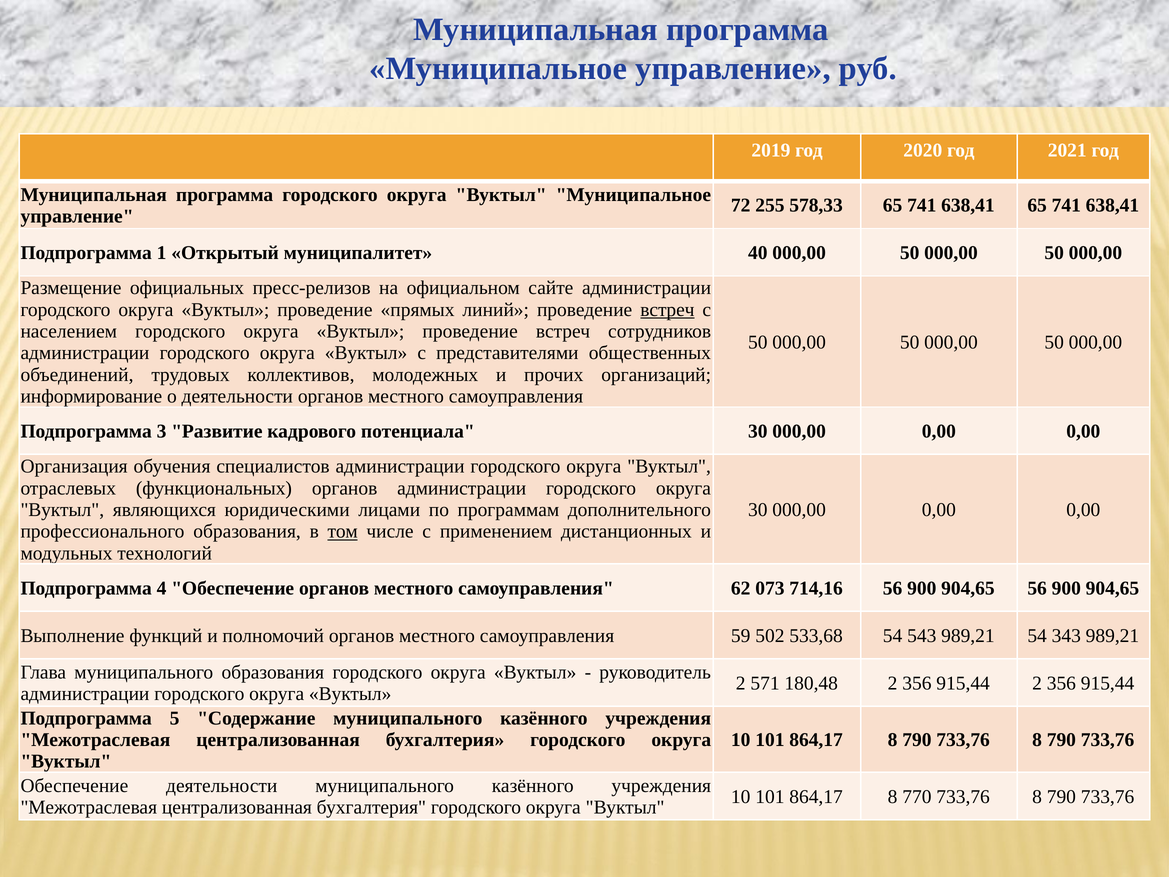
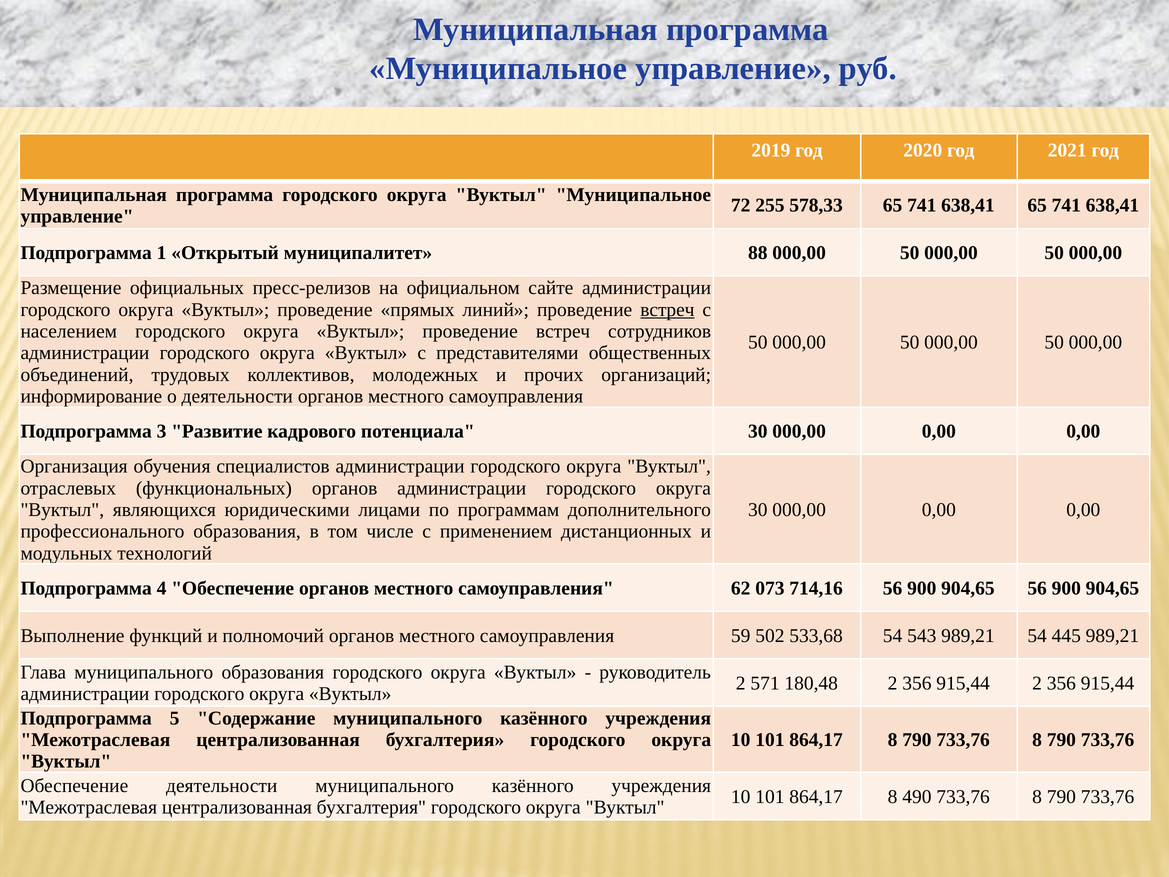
40: 40 -> 88
том underline: present -> none
343: 343 -> 445
770: 770 -> 490
